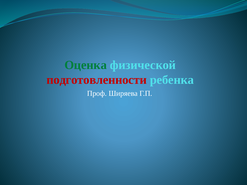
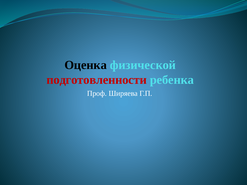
Оценка colour: green -> black
